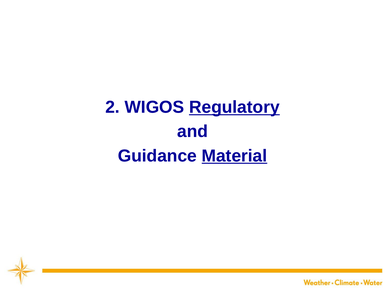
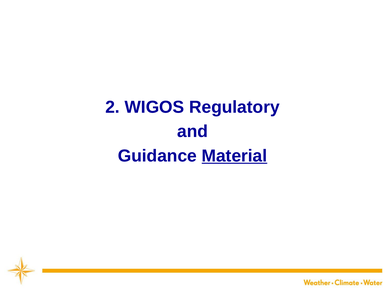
Regulatory underline: present -> none
